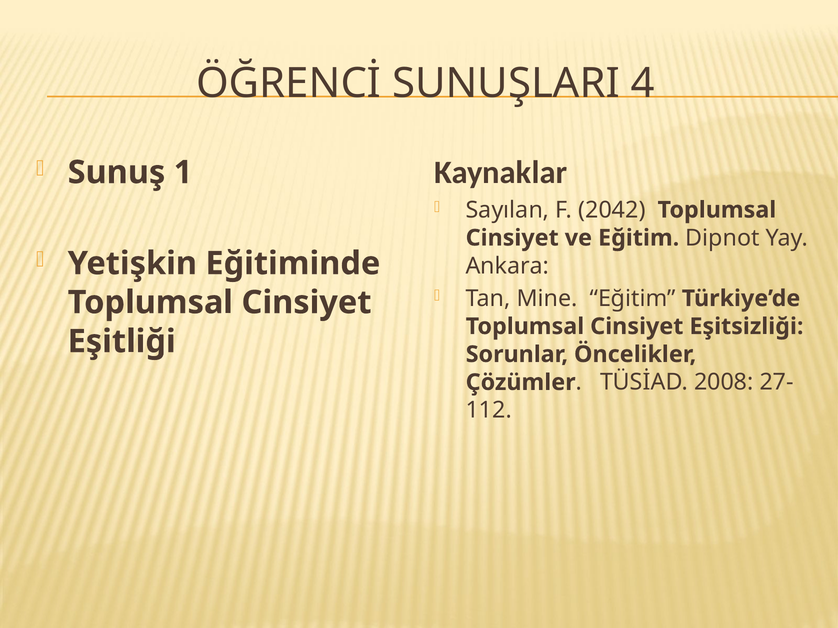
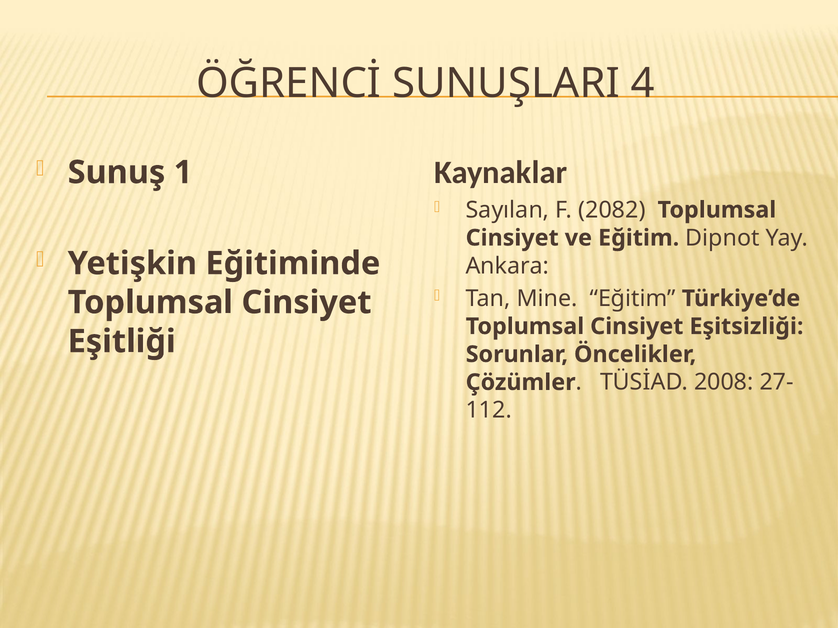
2042: 2042 -> 2082
